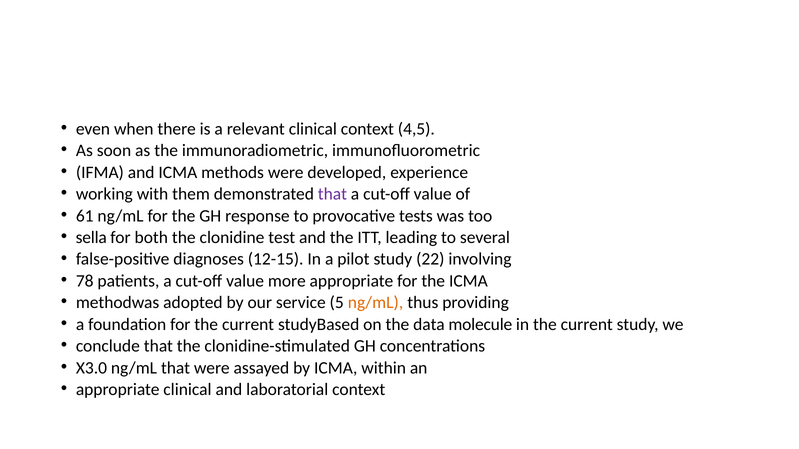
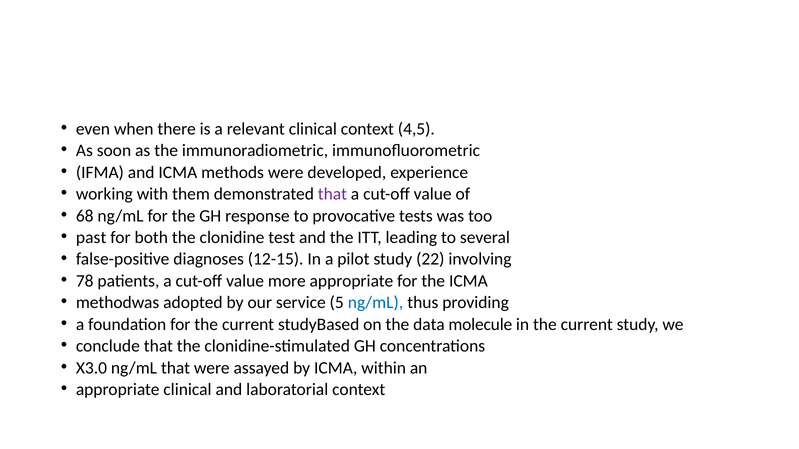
61: 61 -> 68
sella: sella -> past
ng/mL at (376, 303) colour: orange -> blue
